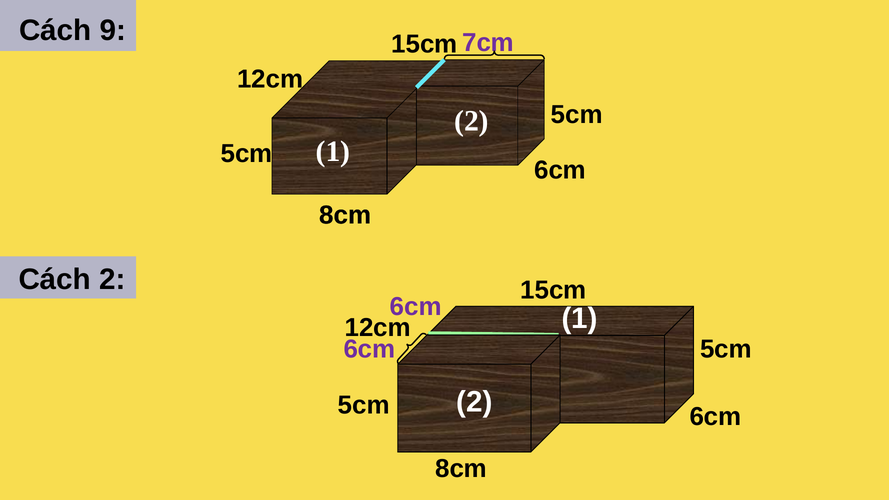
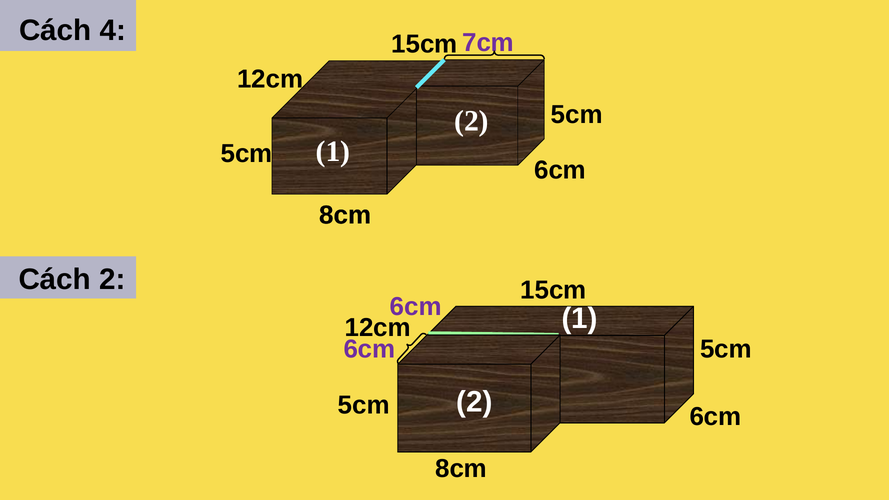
9: 9 -> 4
